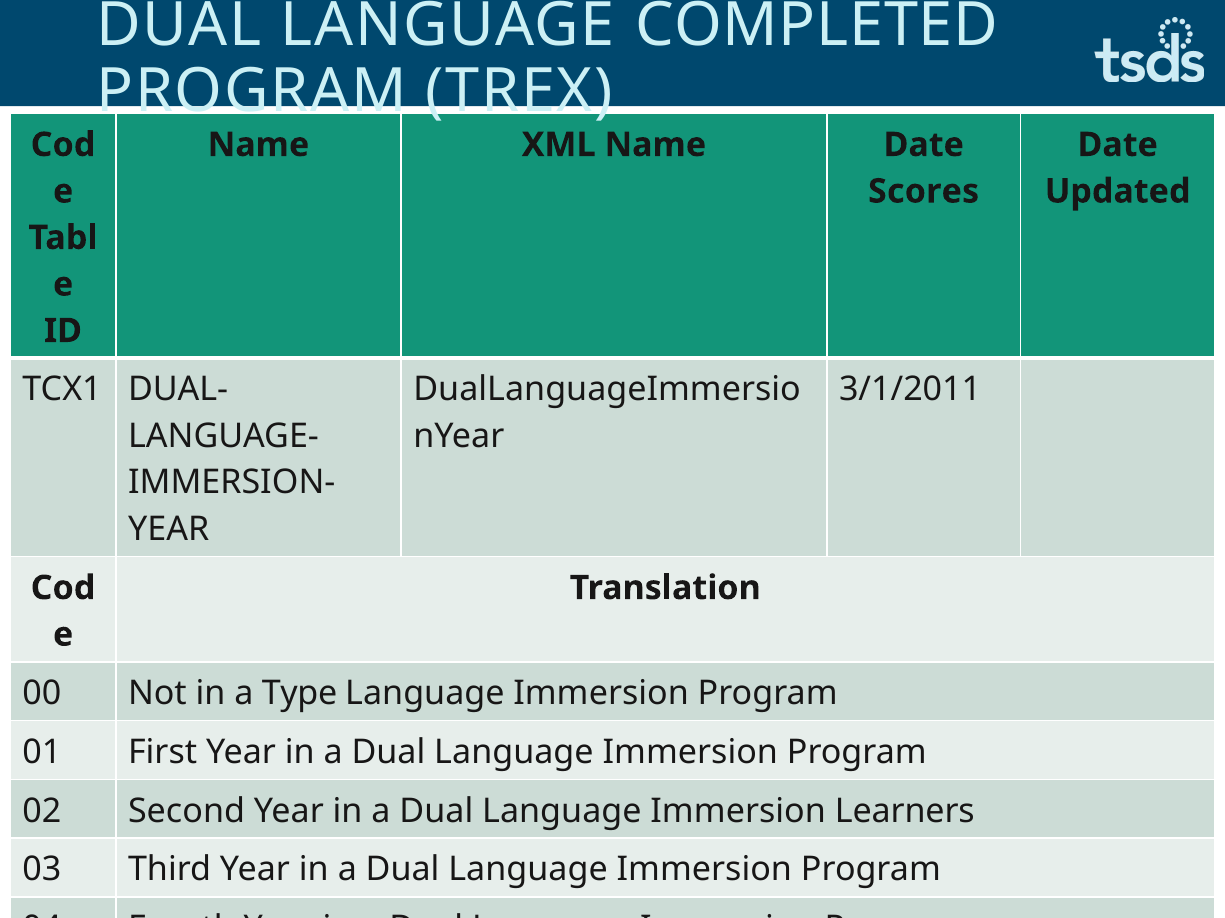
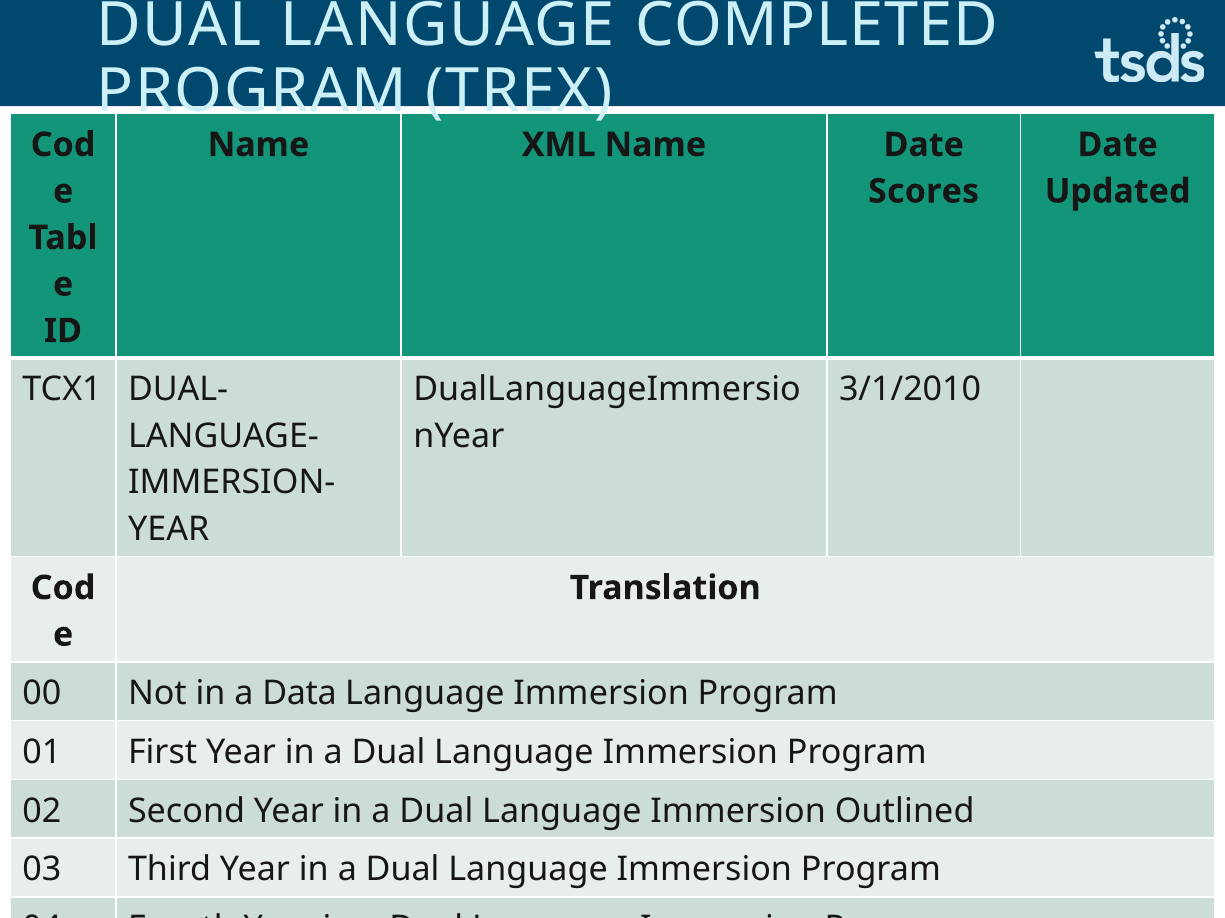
3/1/2011: 3/1/2011 -> 3/1/2010
Type: Type -> Data
Learners: Learners -> Outlined
